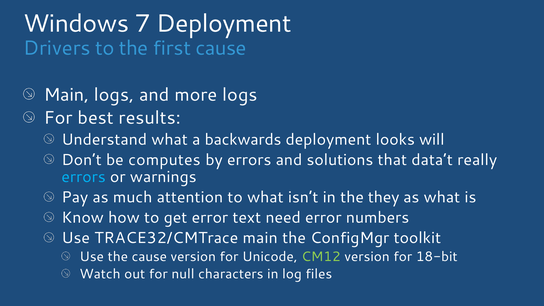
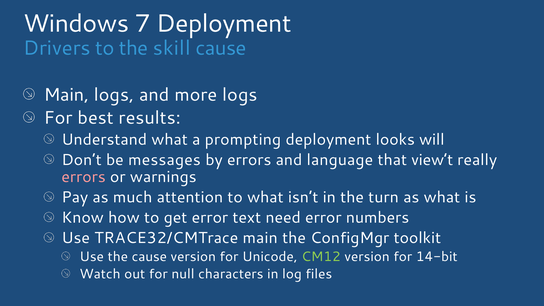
first: first -> skill
backwards: backwards -> prompting
computes: computes -> messages
solutions: solutions -> language
data’t: data’t -> view’t
errors at (84, 177) colour: light blue -> pink
they: they -> turn
18-bit: 18-bit -> 14-bit
